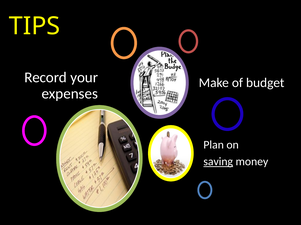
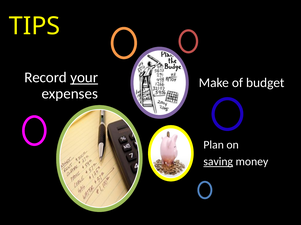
your underline: none -> present
